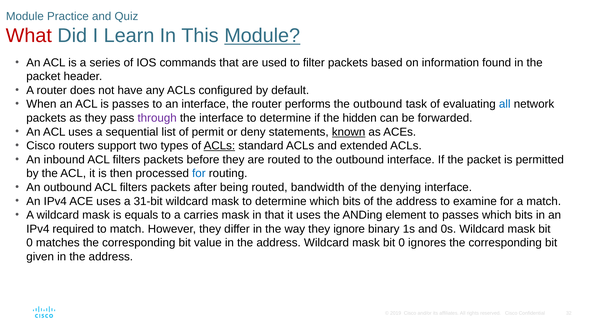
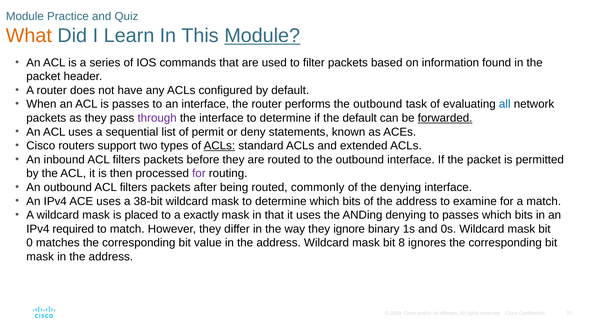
What colour: red -> orange
the hidden: hidden -> default
forwarded underline: none -> present
known underline: present -> none
for at (199, 174) colour: blue -> purple
bandwidth: bandwidth -> commonly
31-bit: 31-bit -> 38-bit
equals: equals -> placed
carries: carries -> exactly
ANDing element: element -> denying
0 at (402, 243): 0 -> 8
given at (40, 257): given -> mask
